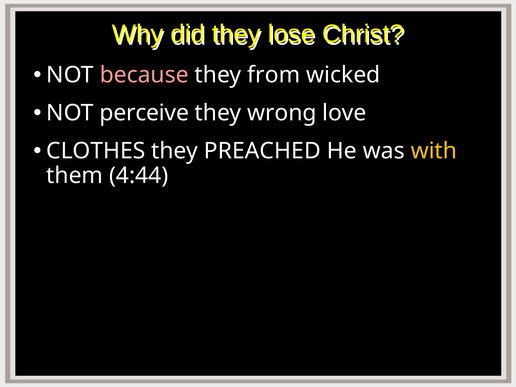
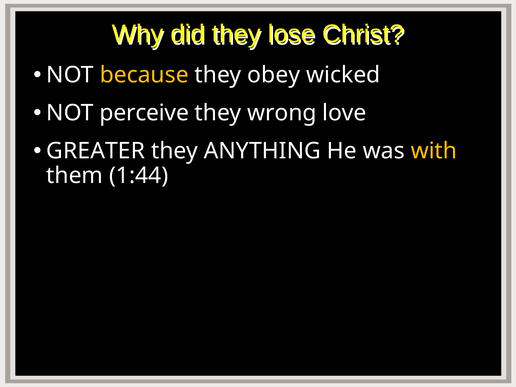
because colour: pink -> yellow
from: from -> obey
CLOTHES: CLOTHES -> GREATER
PREACHED: PREACHED -> ANYTHING
4:44: 4:44 -> 1:44
